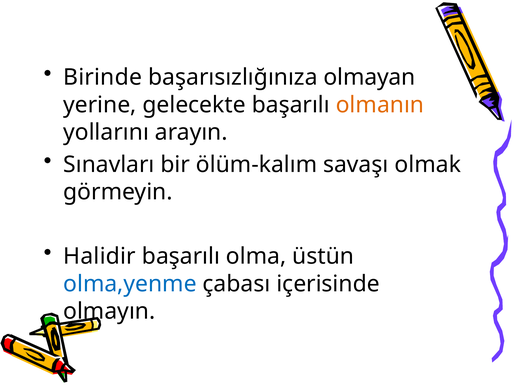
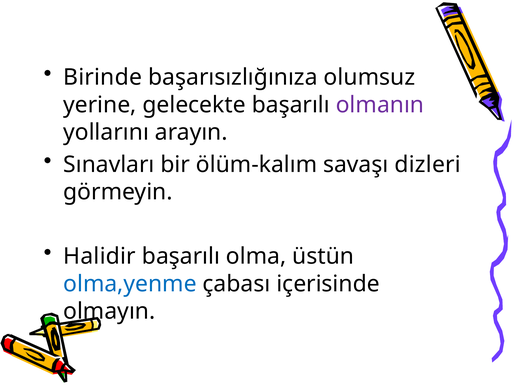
olmayan: olmayan -> olumsuz
olmanın colour: orange -> purple
olmak: olmak -> dizleri
